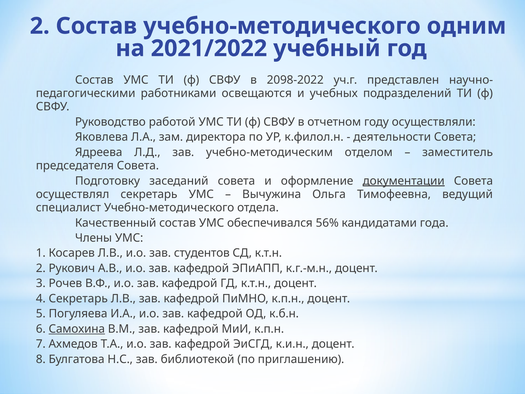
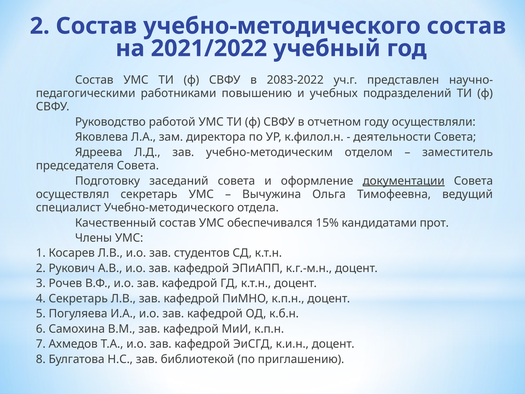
учебно-методического одним: одним -> состав
2098-2022: 2098-2022 -> 2083-2022
освещаются: освещаются -> повышению
56%: 56% -> 15%
года: года -> прот
Самохина underline: present -> none
